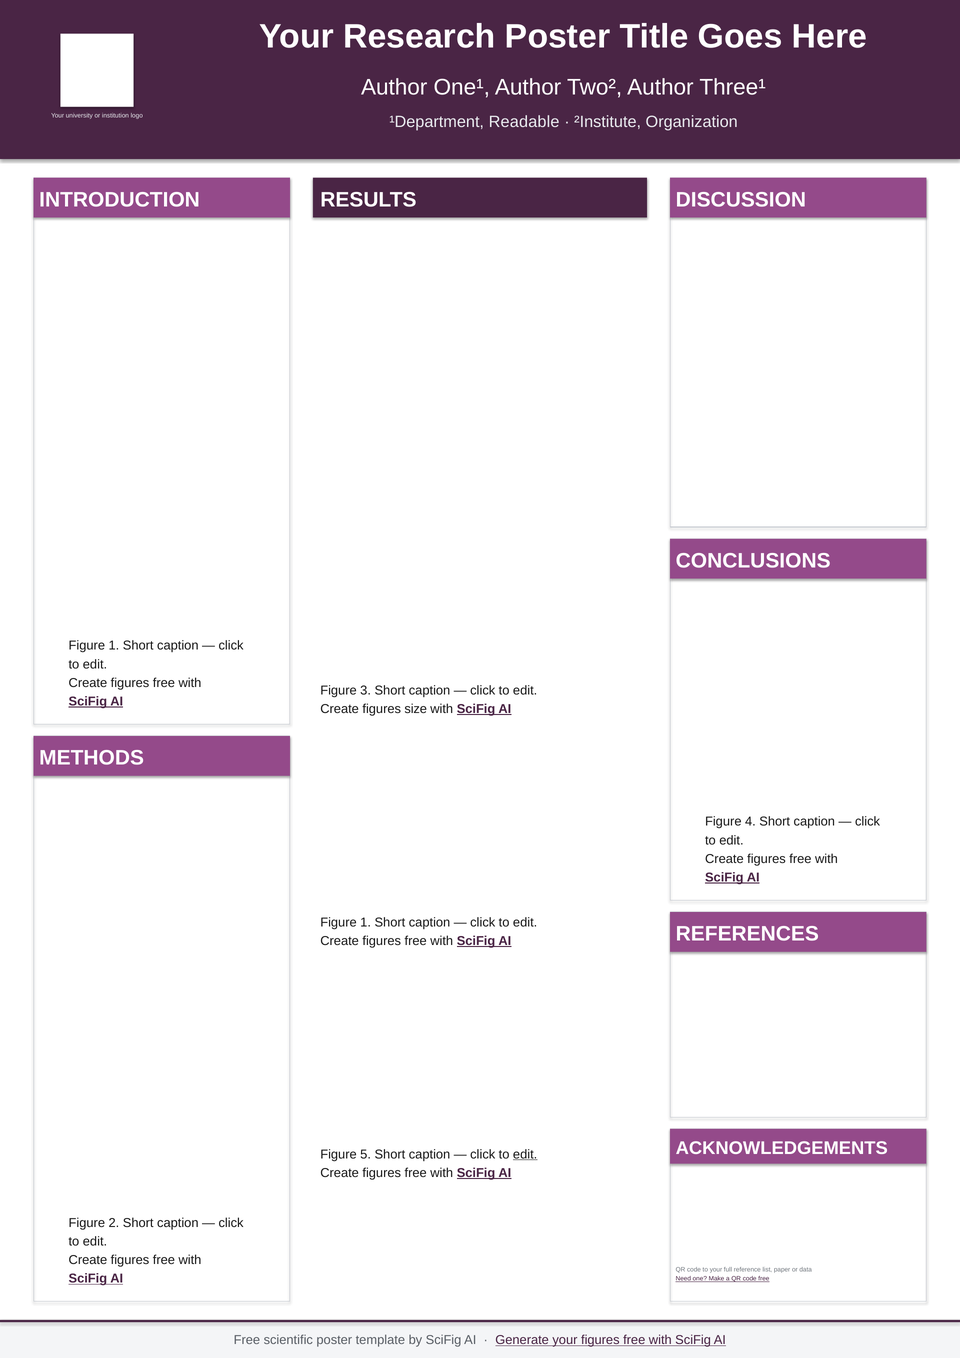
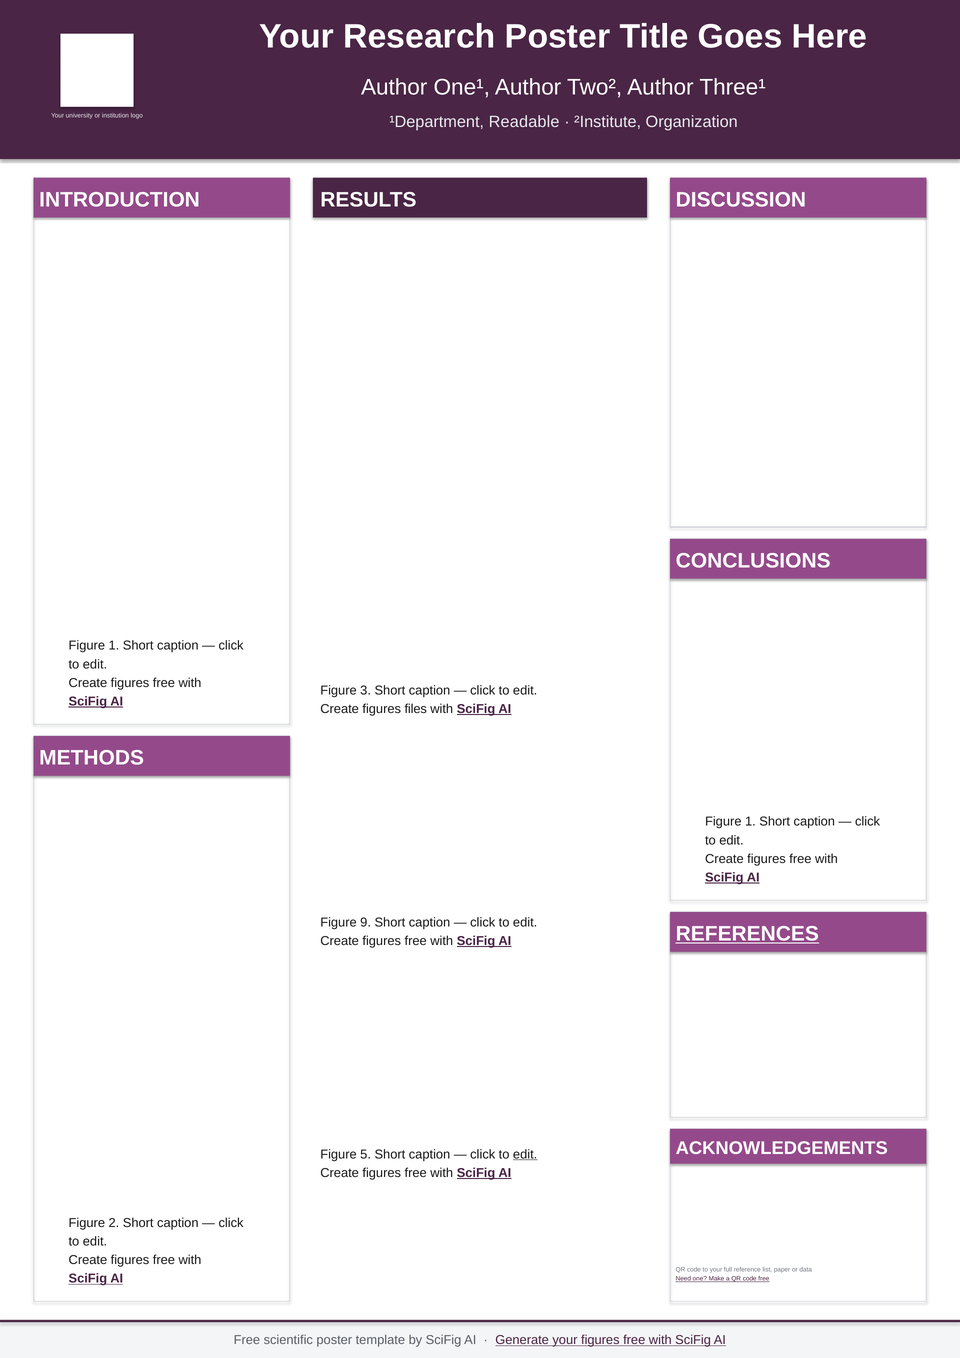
size: size -> files
4 at (750, 821): 4 -> 1
1 at (366, 922): 1 -> 9
REFERENCES underline: none -> present
